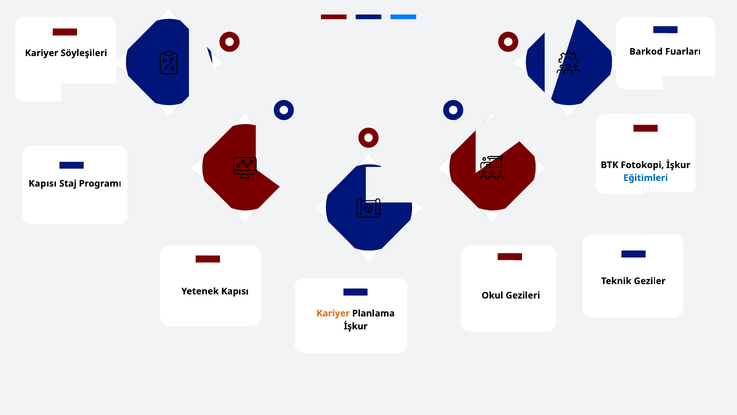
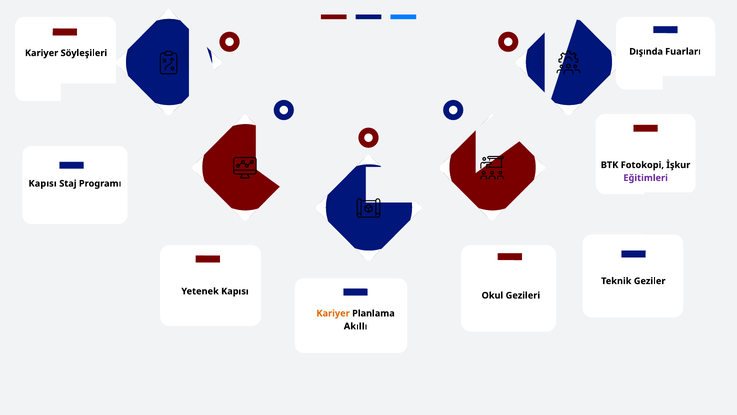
Barkod: Barkod -> Dışında
Eğitimleri colour: blue -> purple
İşkur at (356, 326): İşkur -> Akıllı
